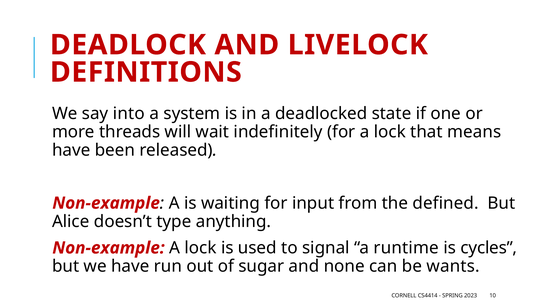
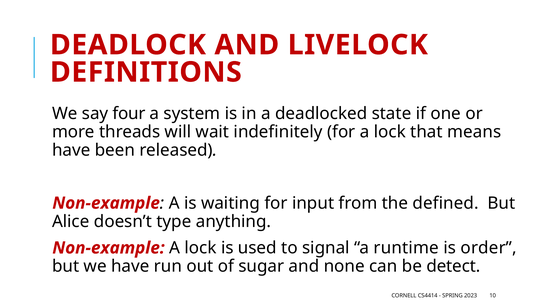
into: into -> four
cycles: cycles -> order
wants: wants -> detect
